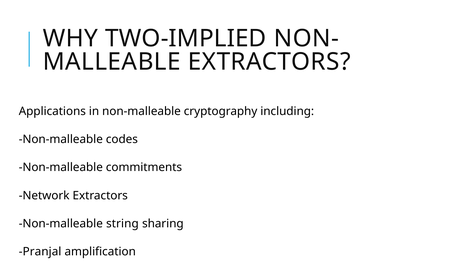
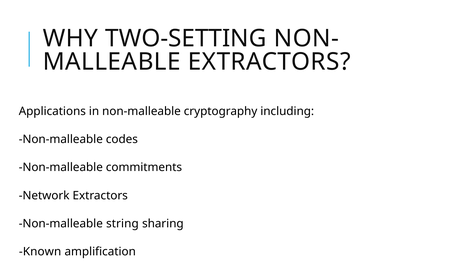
TWO-IMPLIED: TWO-IMPLIED -> TWO-SETTING
Pranjal: Pranjal -> Known
